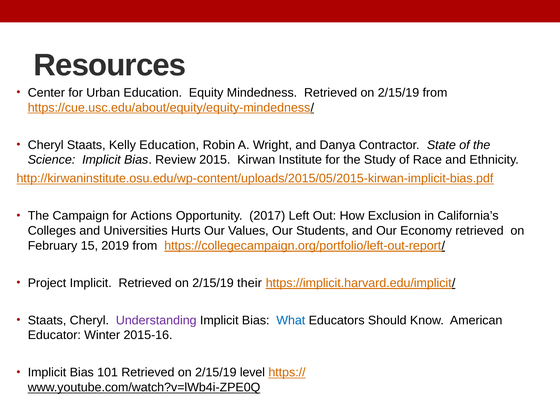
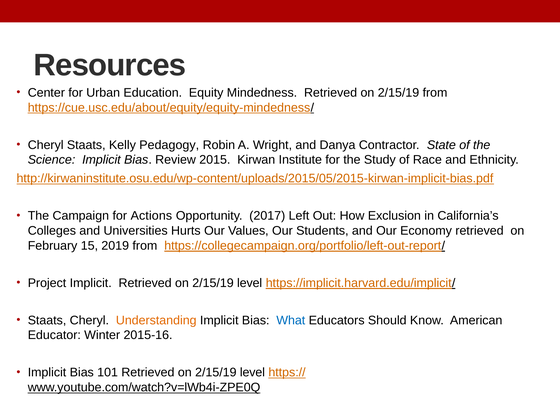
Kelly Education: Education -> Pedagogy
their at (249, 283): their -> level
Understanding colour: purple -> orange
